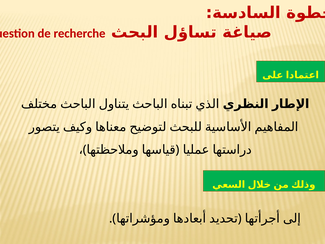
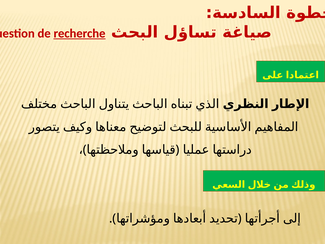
recherche underline: none -> present
